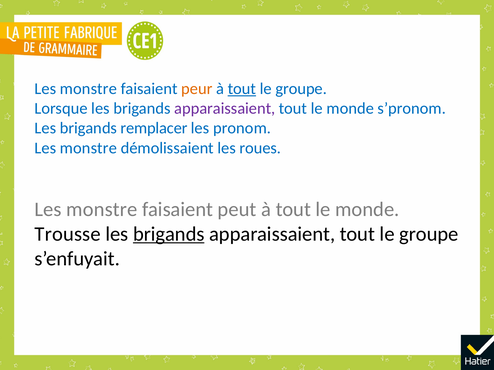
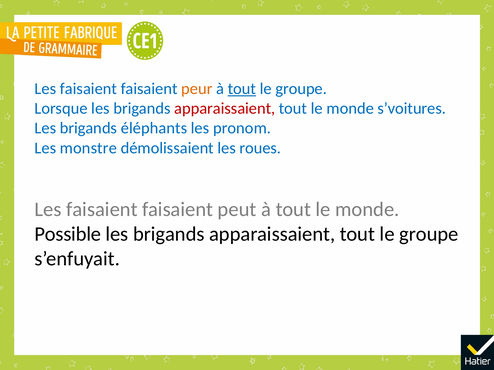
monstre at (88, 89): monstre -> faisaient
apparaissaient at (225, 109) colour: purple -> red
s’pronom: s’pronom -> s’voitures
remplacer: remplacer -> éléphants
monstre at (102, 210): monstre -> faisaient
Trousse: Trousse -> Possible
brigands at (169, 234) underline: present -> none
